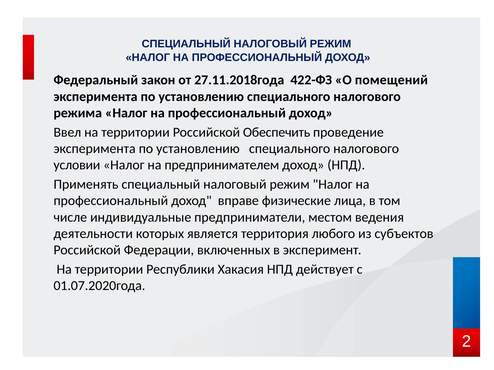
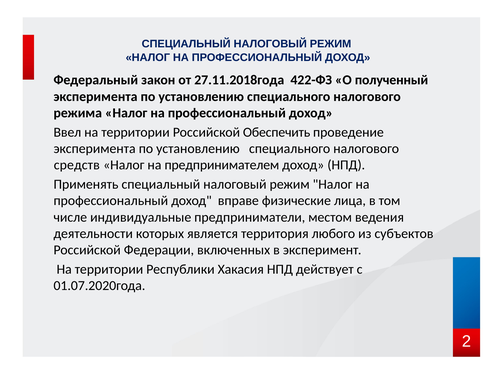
помещений: помещений -> полученный
условии: условии -> средств
